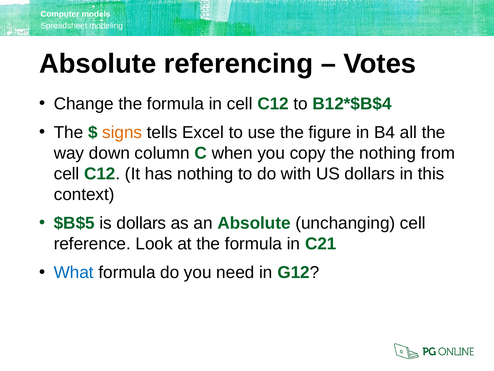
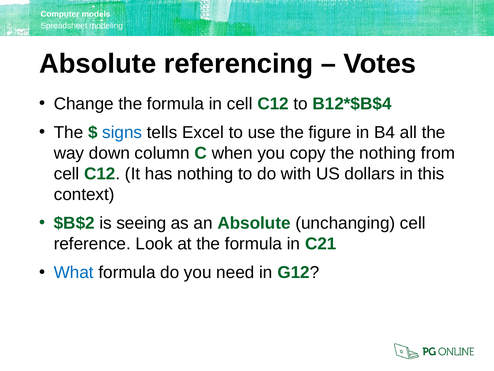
signs colour: orange -> blue
$B$5: $B$5 -> $B$2
is dollars: dollars -> seeing
